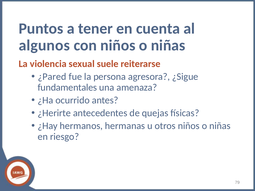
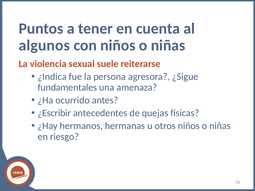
¿Pared: ¿Pared -> ¿Indica
¿Herirte: ¿Herirte -> ¿Escribir
